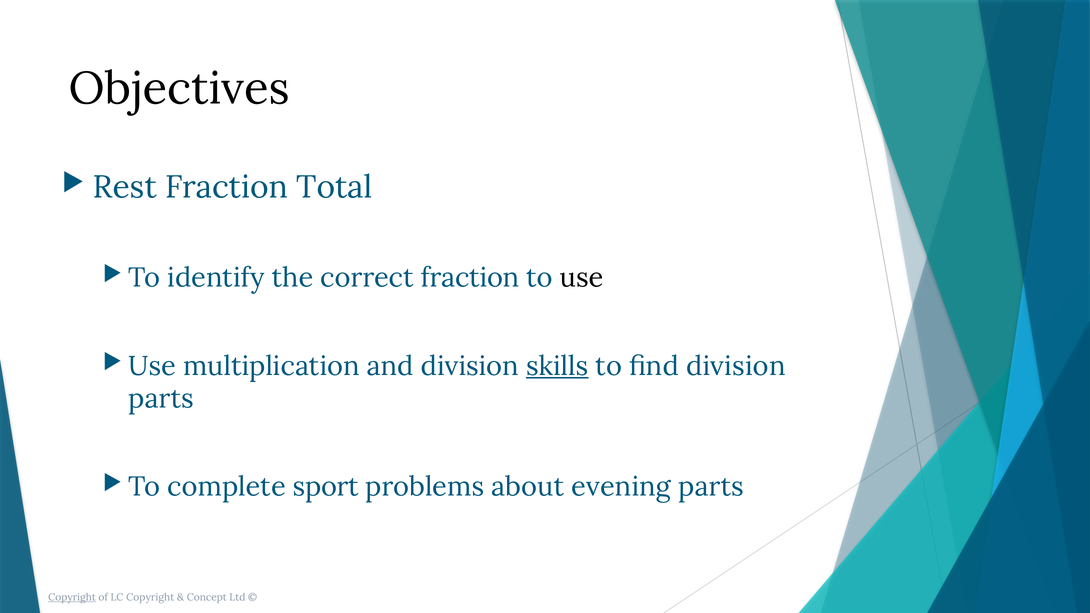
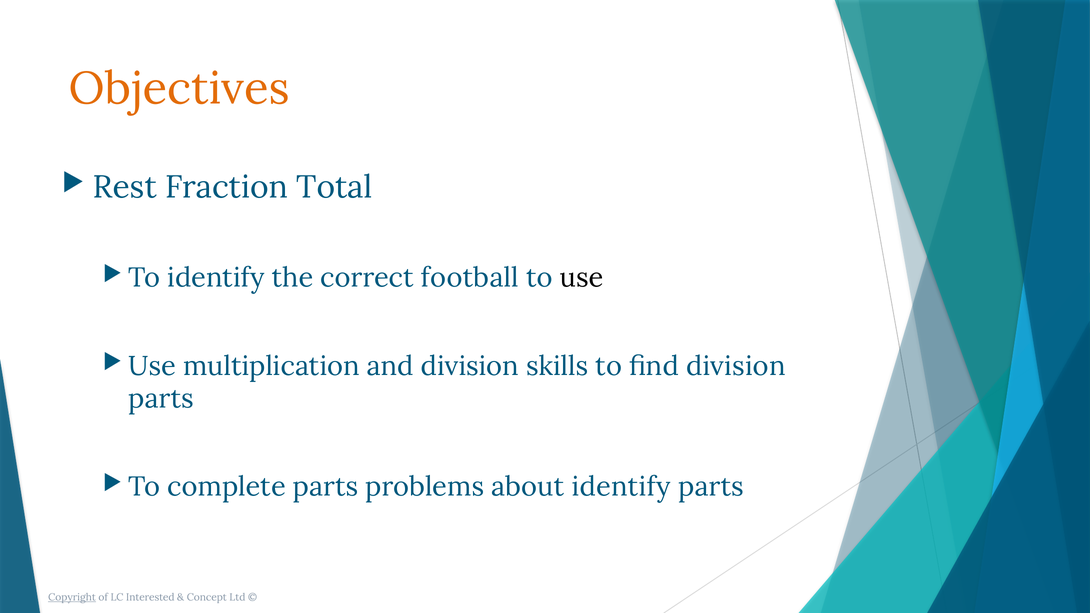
Objectives colour: black -> orange
correct fraction: fraction -> football
skills underline: present -> none
complete sport: sport -> parts
about evening: evening -> identify
LC Copyright: Copyright -> Interested
